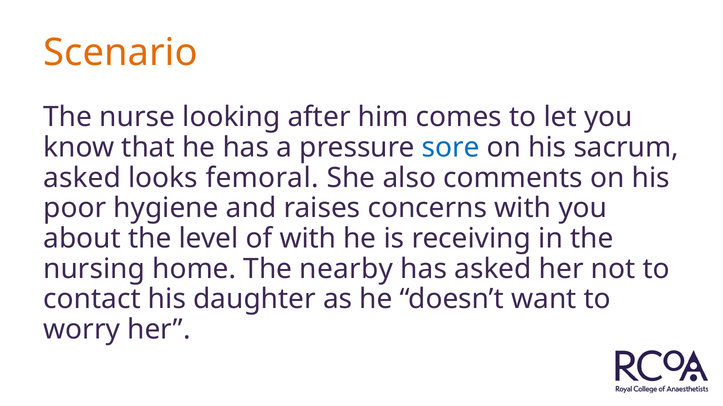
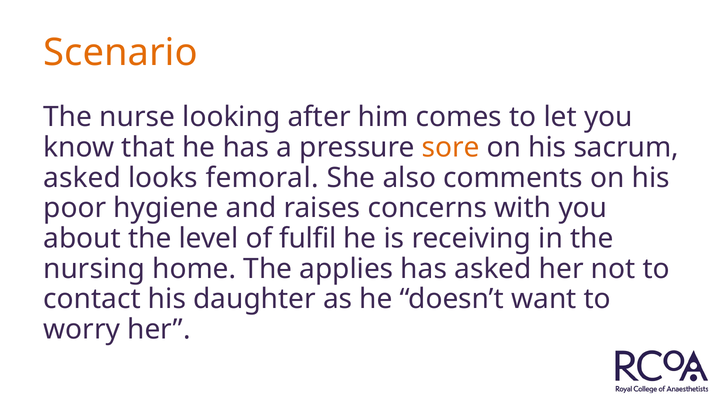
sore colour: blue -> orange
of with: with -> fulfil
nearby: nearby -> applies
